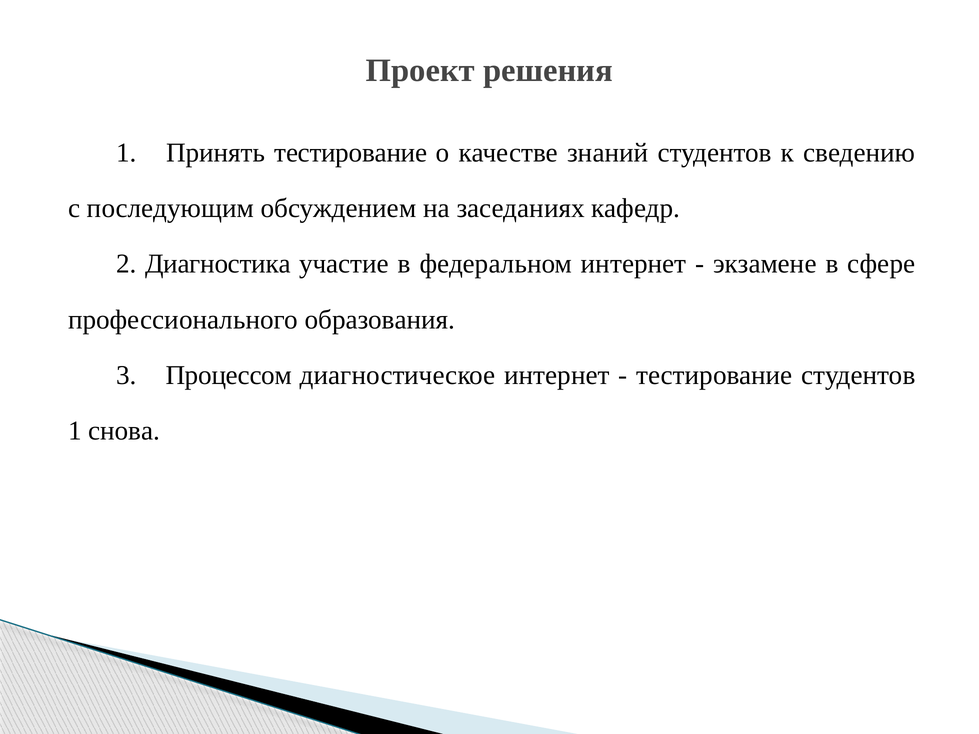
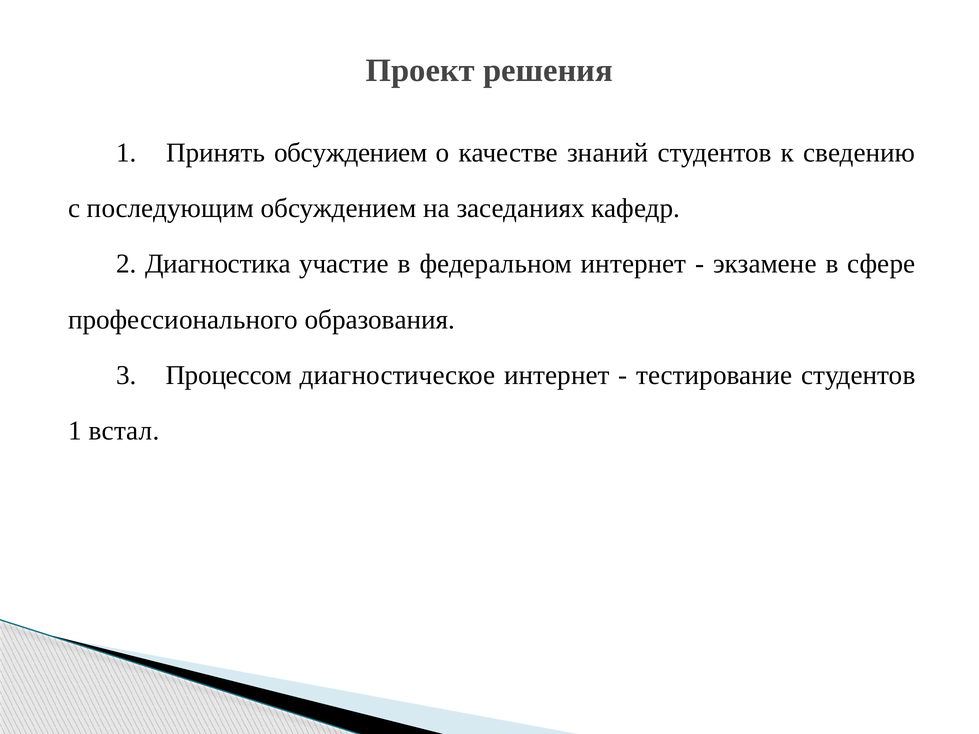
Принять тестирование: тестирование -> обсуждением
снова: снова -> встал
